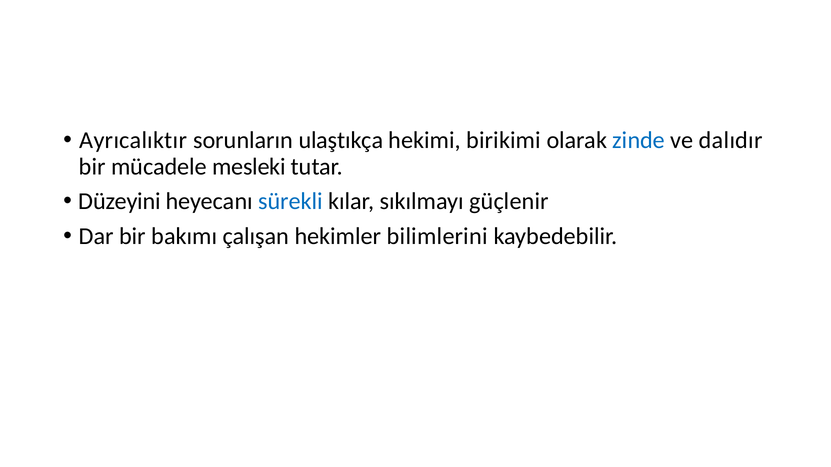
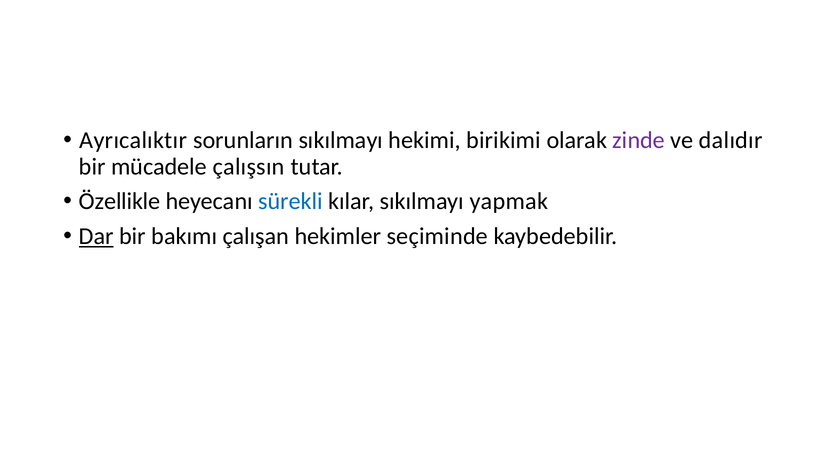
sorunların ulaştıkça: ulaştıkça -> sıkılmayı
zinde colour: blue -> purple
mesleki: mesleki -> çalışsın
Düzeyini: Düzeyini -> Özellikle
güçlenir: güçlenir -> yapmak
Dar underline: none -> present
bilimlerini: bilimlerini -> seçiminde
